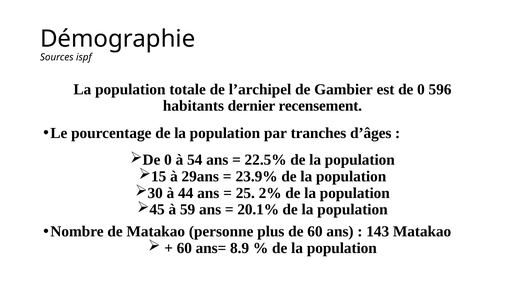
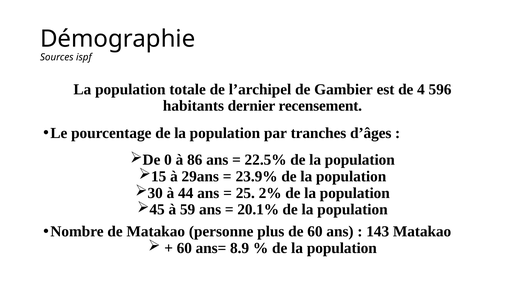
de 0: 0 -> 4
54: 54 -> 86
